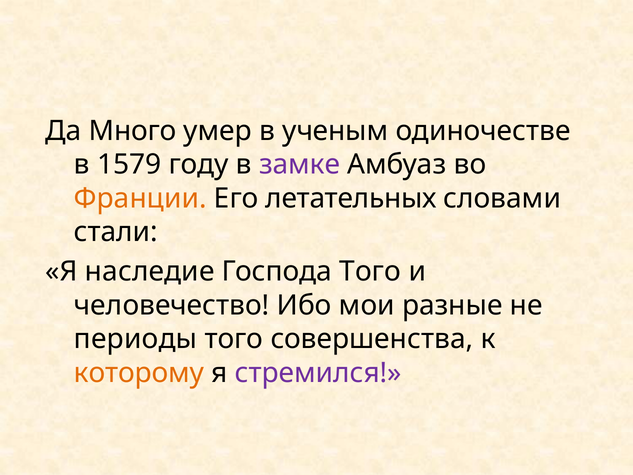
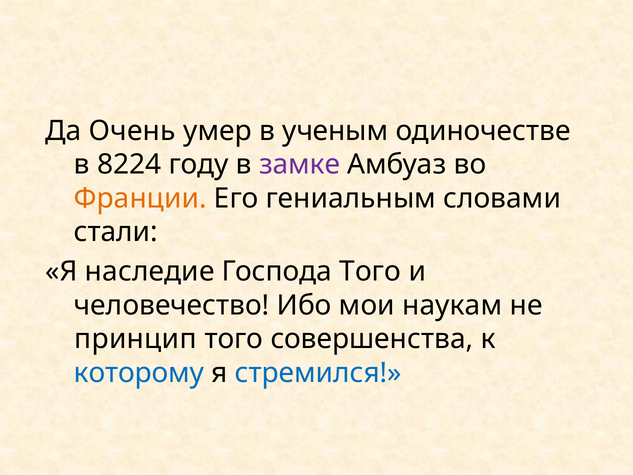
Много: Много -> Очень
1579: 1579 -> 8224
летательных: летательных -> гениальным
разные: разные -> наукам
периоды: периоды -> принцип
которому colour: orange -> blue
стремился colour: purple -> blue
